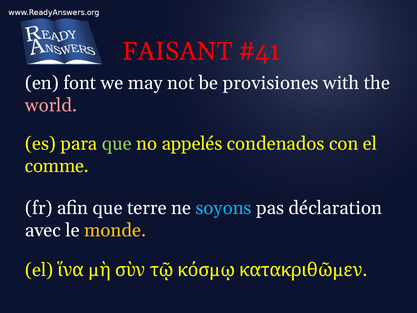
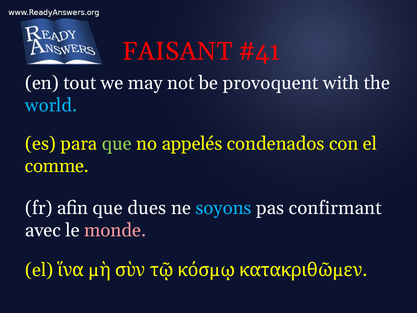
font: font -> tout
provisiones: provisiones -> provoquent
world colour: pink -> light blue
terre: terre -> dues
déclaration: déclaration -> confirmant
monde colour: yellow -> pink
